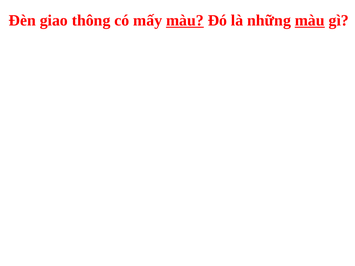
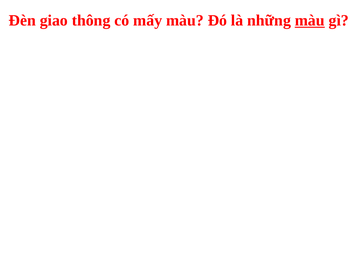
màu at (185, 20) underline: present -> none
